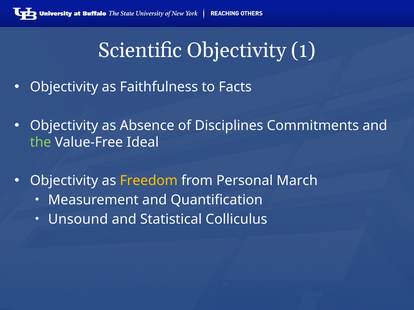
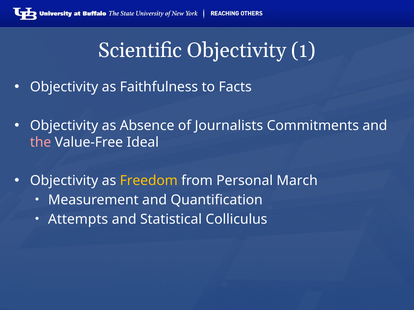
Disciplines: Disciplines -> Journalists
the colour: light green -> pink
Unsound: Unsound -> Attempts
